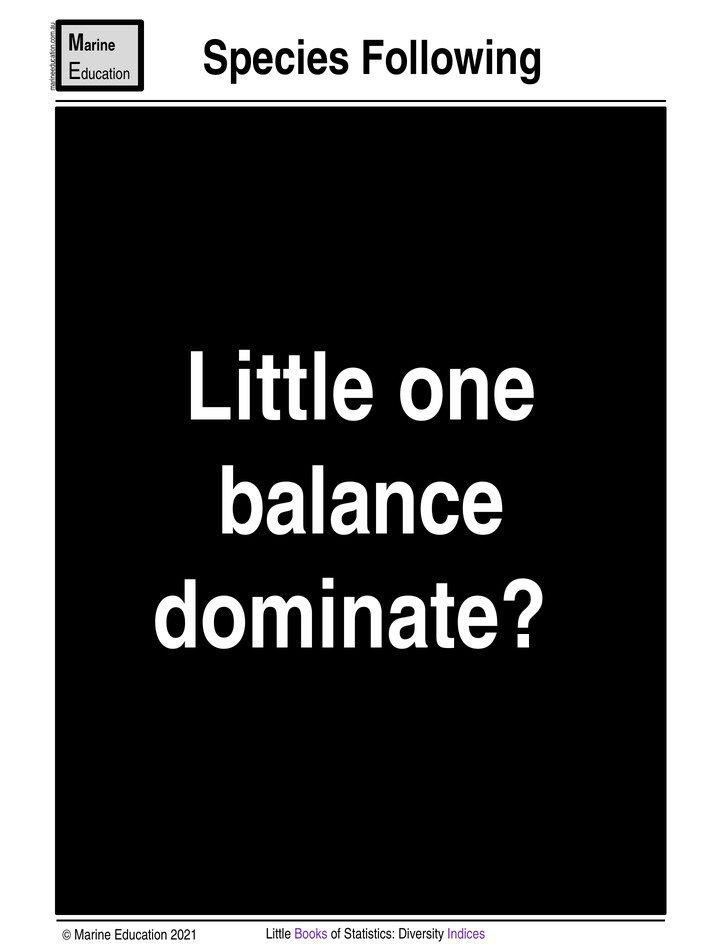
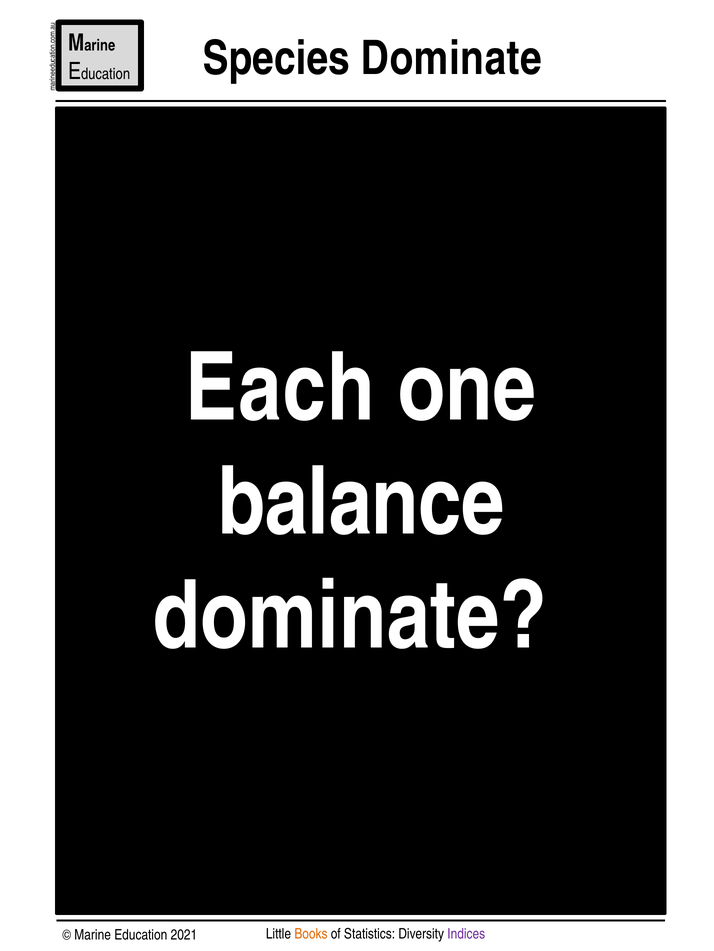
Species Following: Following -> Dominate
Little at (280, 389): Little -> Each
Books colour: purple -> orange
